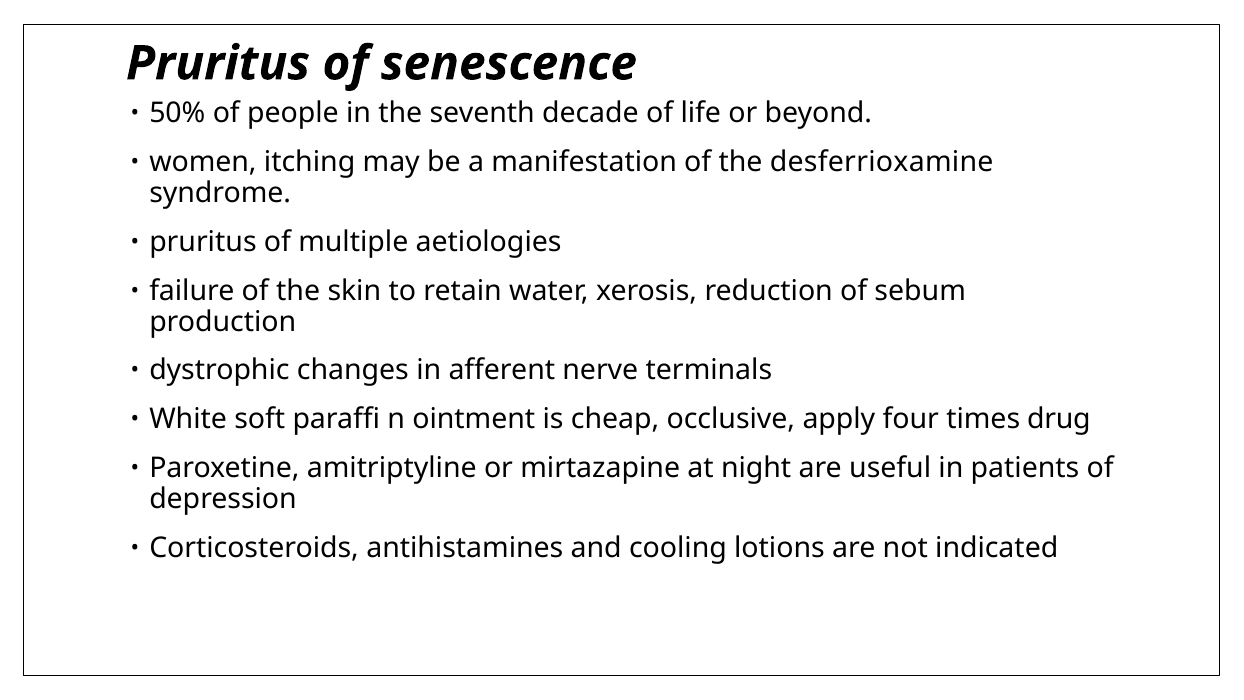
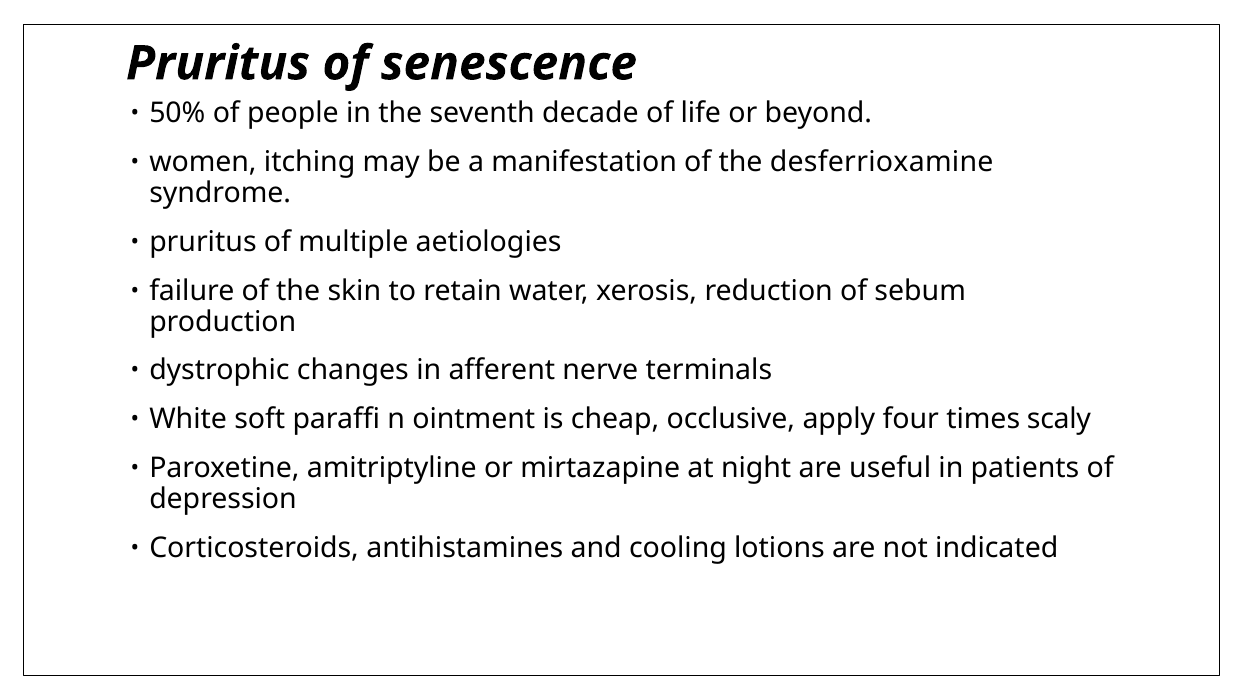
drug: drug -> scaly
